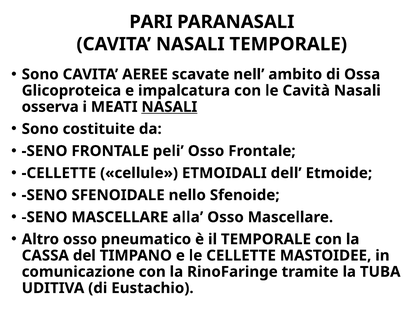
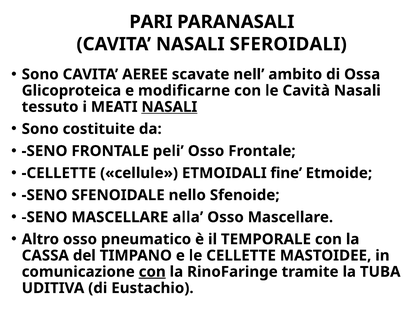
NASALI TEMPORALE: TEMPORALE -> SFEROIDALI
impalcatura: impalcatura -> modificarne
osserva: osserva -> tessuto
dell: dell -> fine
con at (152, 272) underline: none -> present
